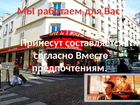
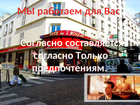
Принесут at (42, 43): Принесут -> Согласно
Вместе: Вместе -> Только
